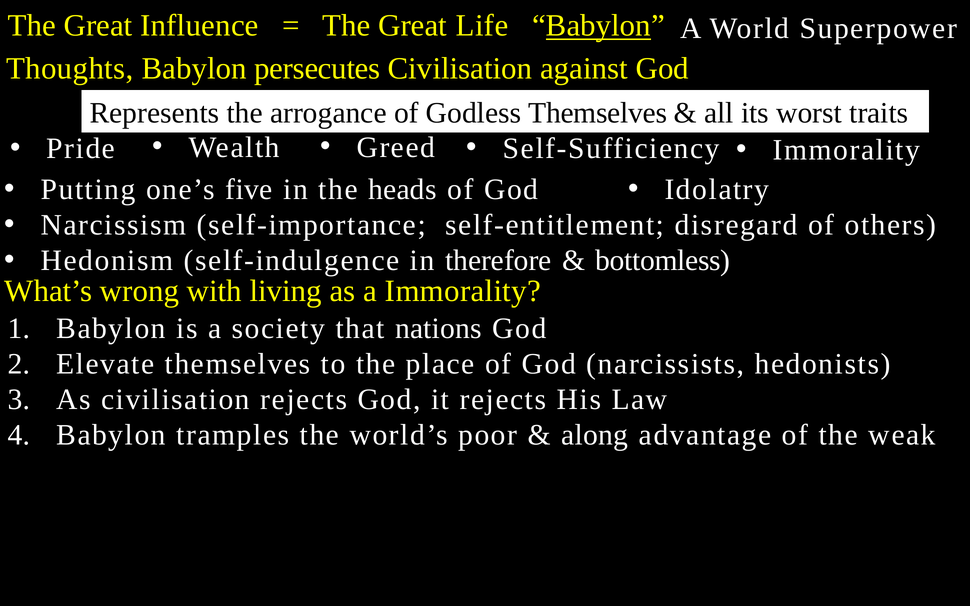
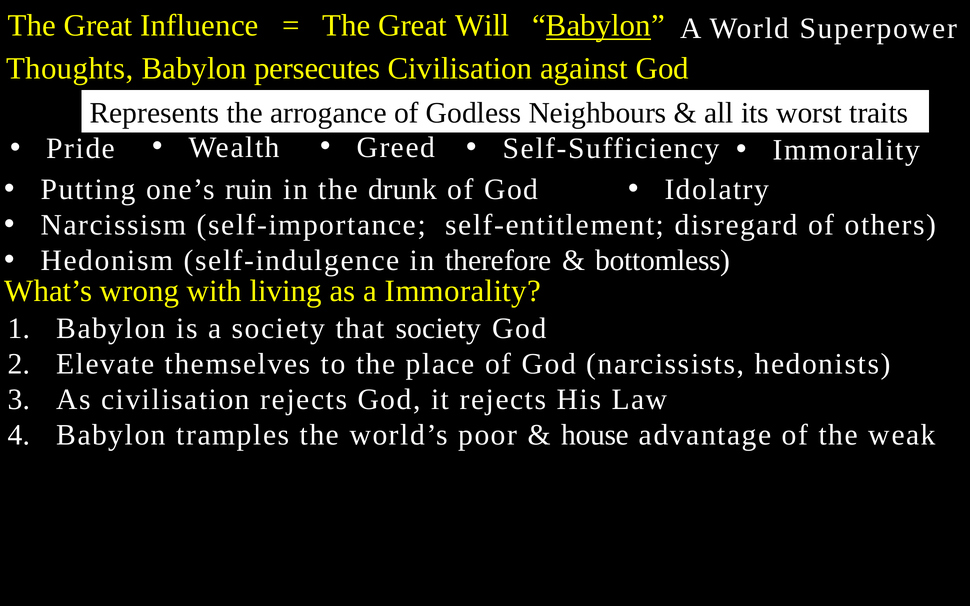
Life: Life -> Will
Godless Themselves: Themselves -> Neighbours
five: five -> ruin
heads: heads -> drunk
that nations: nations -> society
along: along -> house
